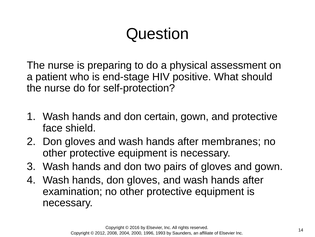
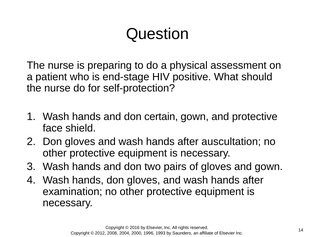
membranes: membranes -> auscultation
